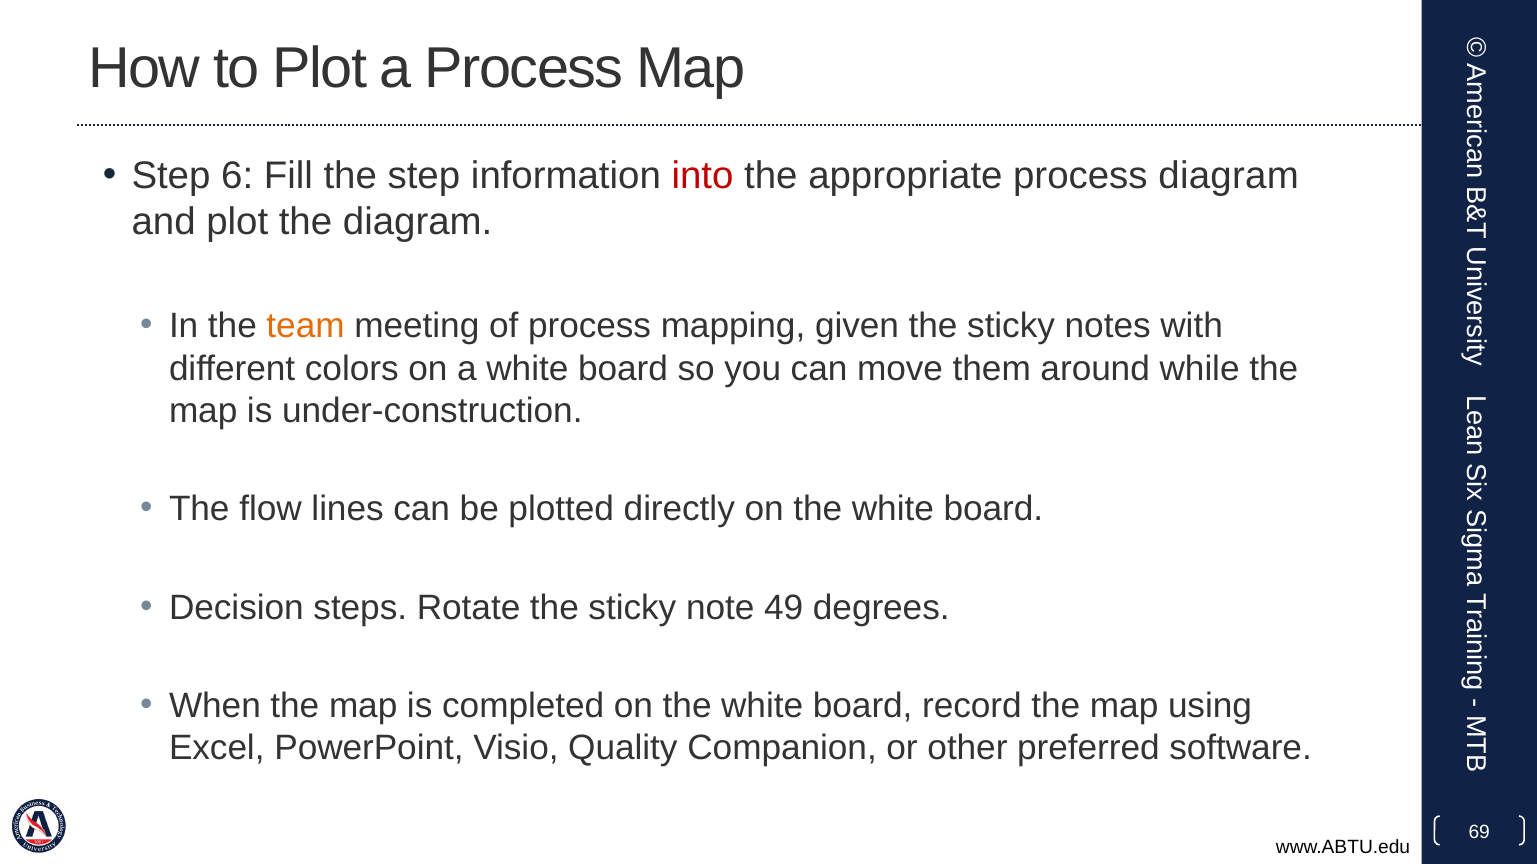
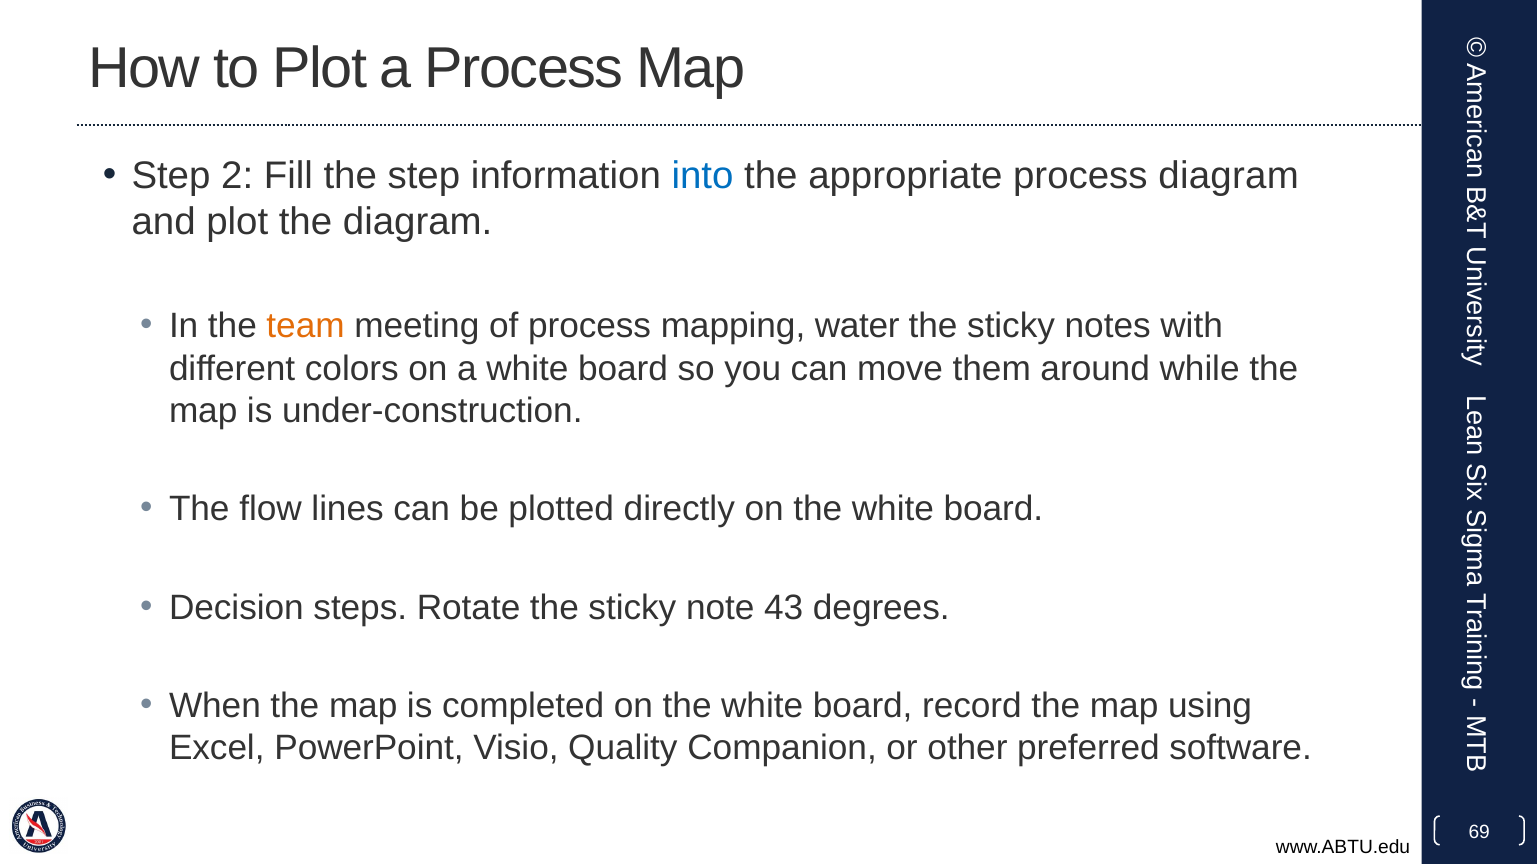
6: 6 -> 2
into colour: red -> blue
given: given -> water
49: 49 -> 43
